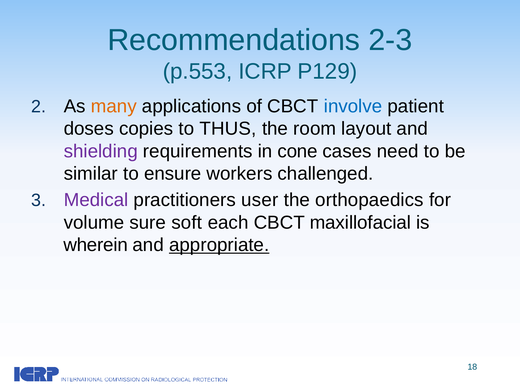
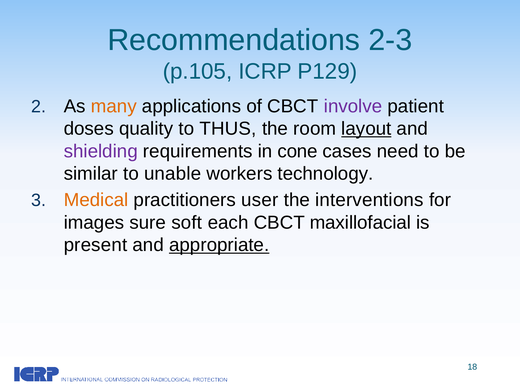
p.553: p.553 -> p.105
involve colour: blue -> purple
copies: copies -> quality
layout underline: none -> present
ensure: ensure -> unable
challenged: challenged -> technology
Medical colour: purple -> orange
orthopaedics: orthopaedics -> interventions
volume: volume -> images
wherein: wherein -> present
